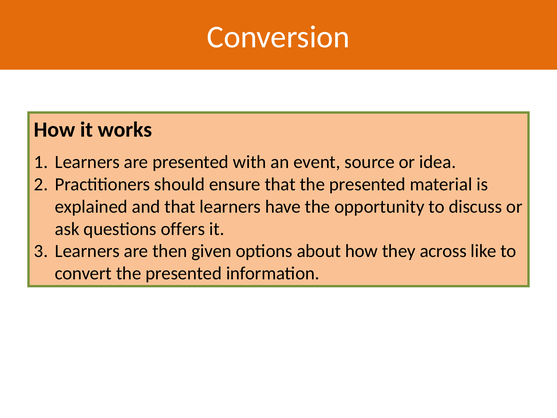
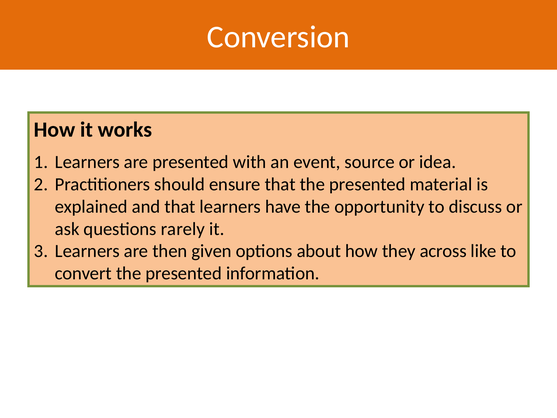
offers: offers -> rarely
